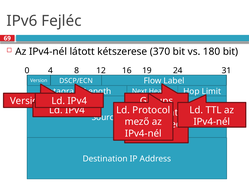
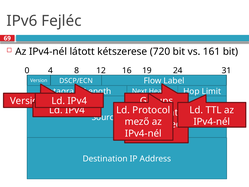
370: 370 -> 720
180: 180 -> 161
